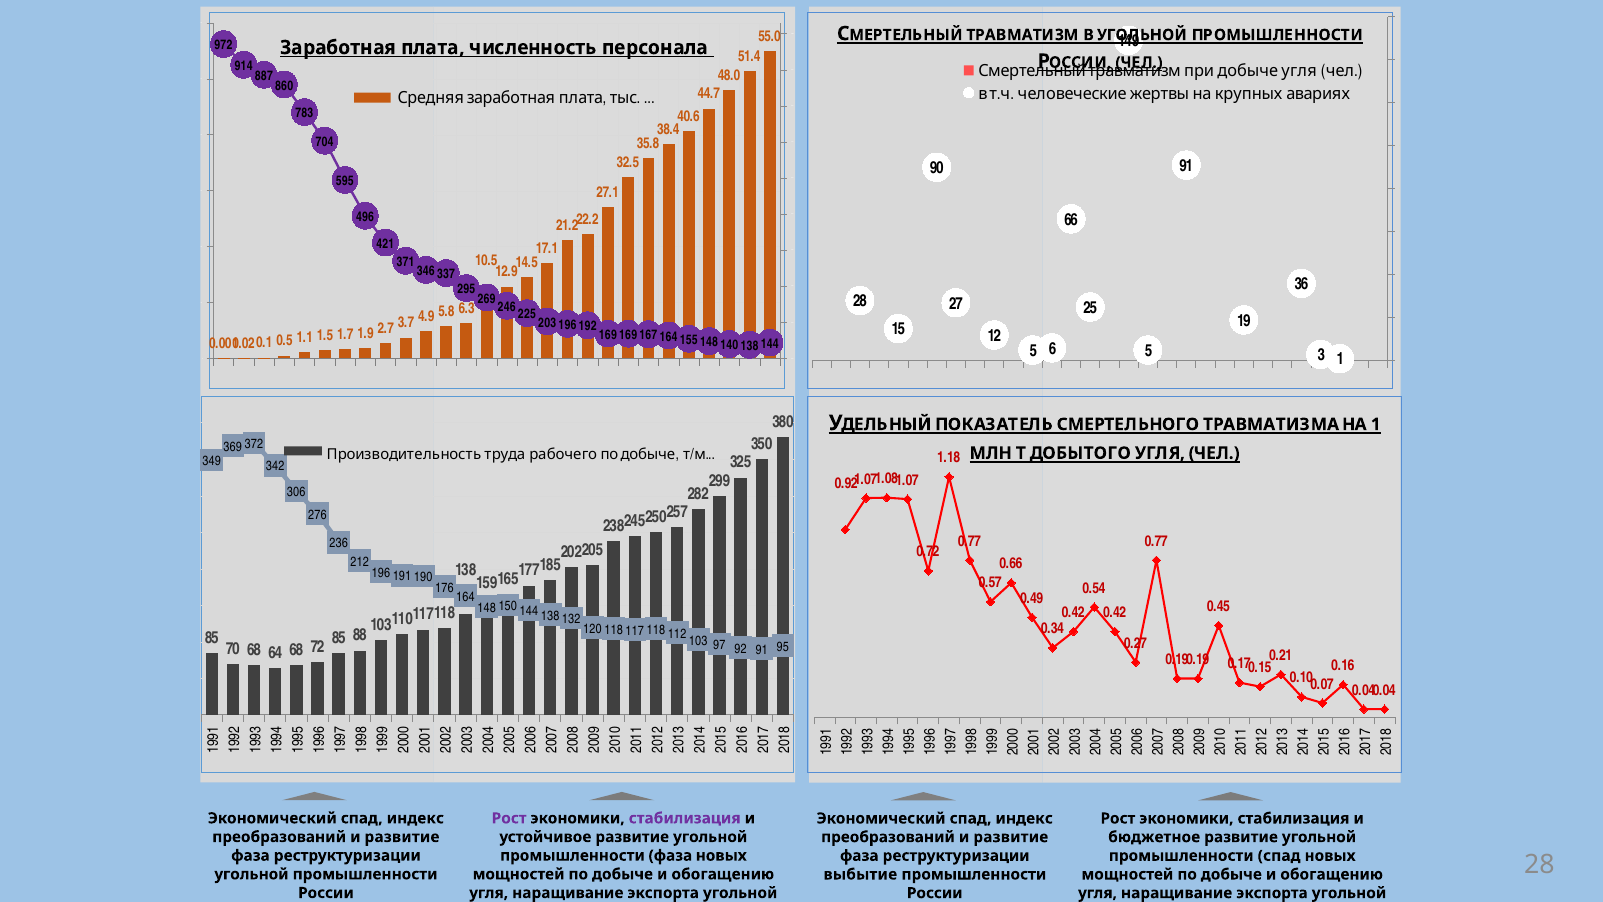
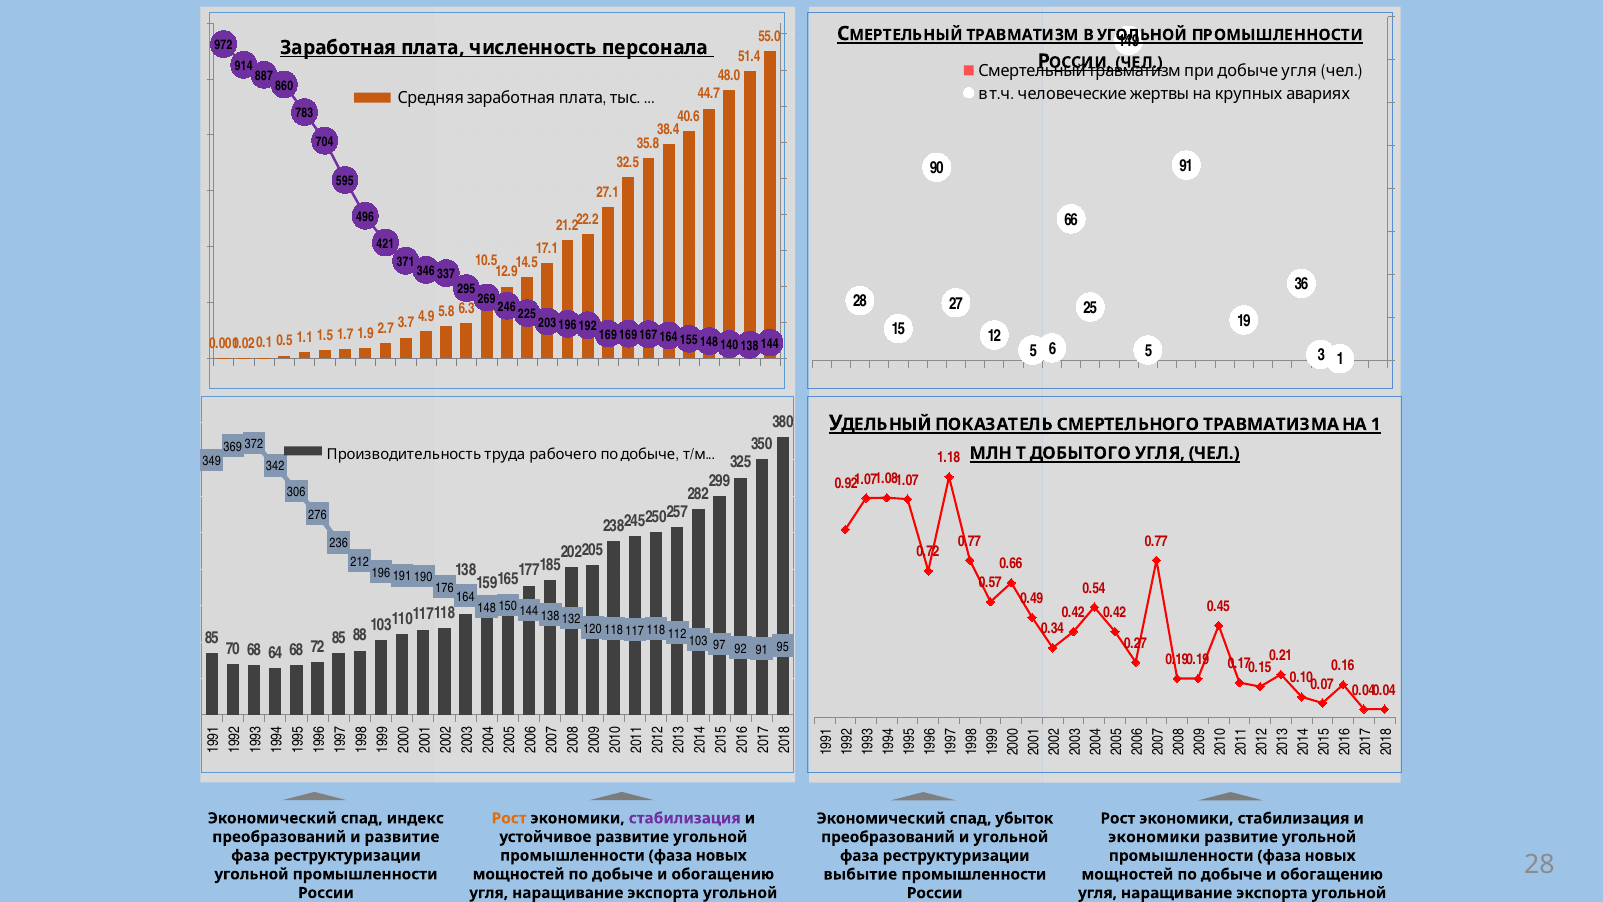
Рост at (509, 818) colour: purple -> orange
индекс at (1024, 818): индекс -> убыток
развитие at (1011, 837): развитие -> угольной
бюджетное at (1154, 837): бюджетное -> экономики
спад at (1279, 855): спад -> фаза
